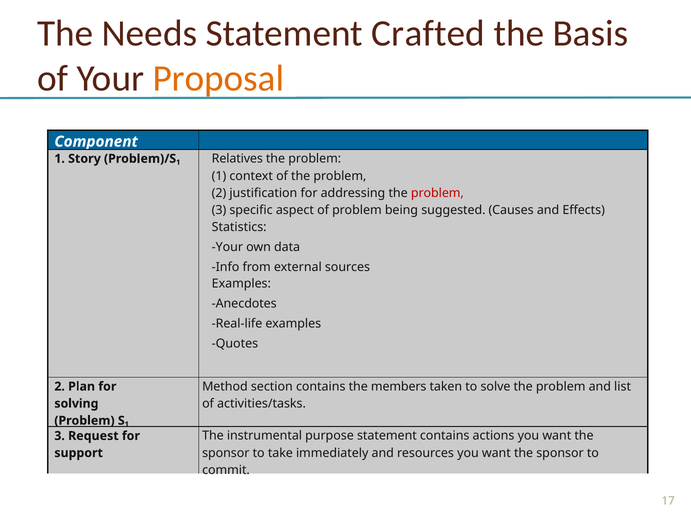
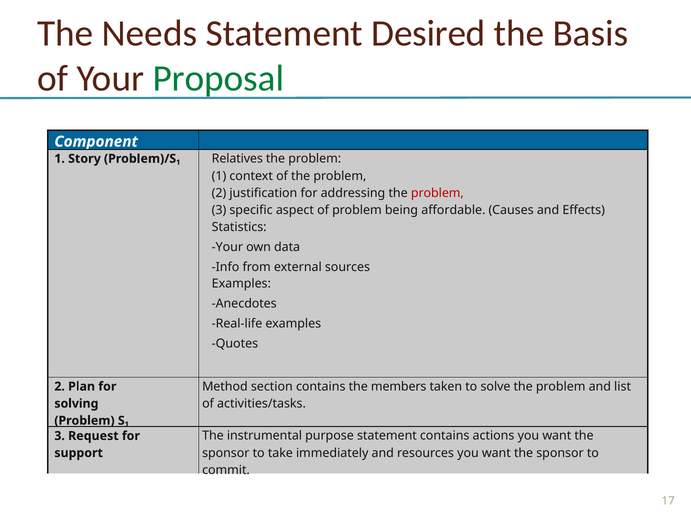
Crafted: Crafted -> Desired
Proposal colour: orange -> green
suggested: suggested -> affordable
